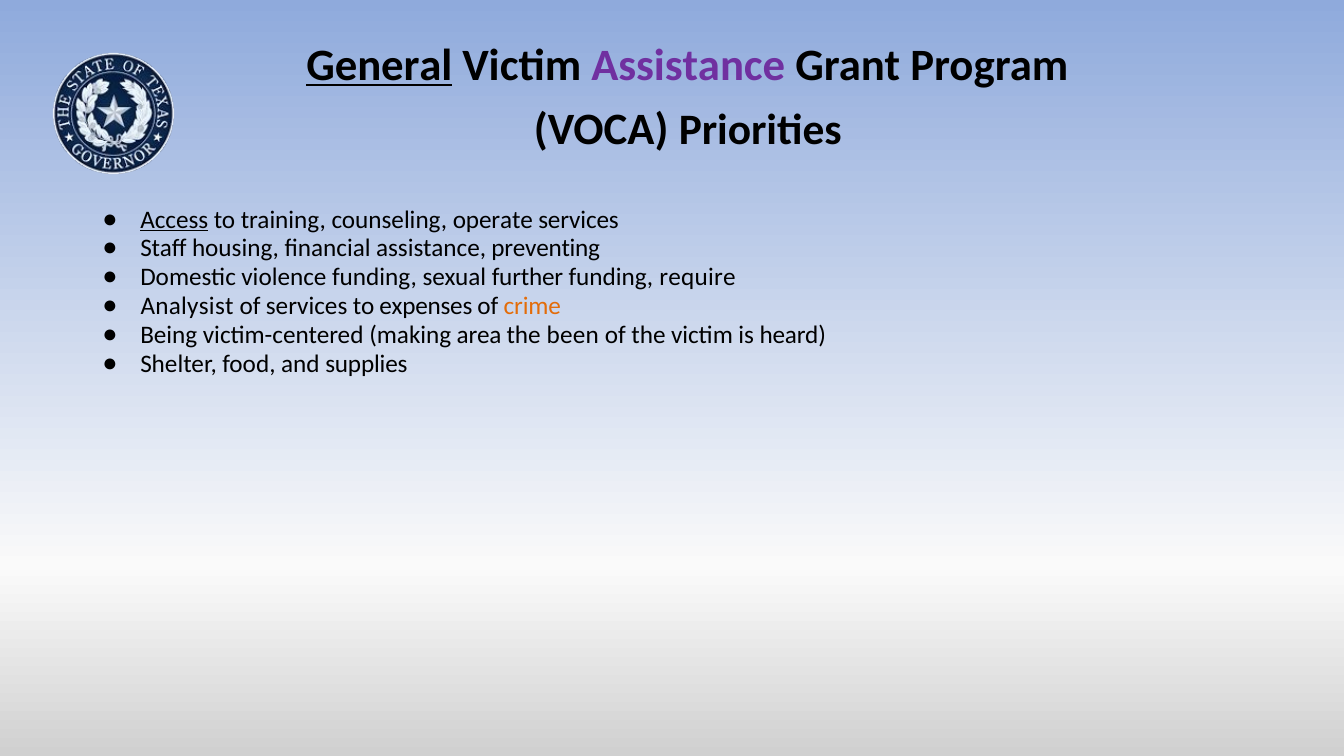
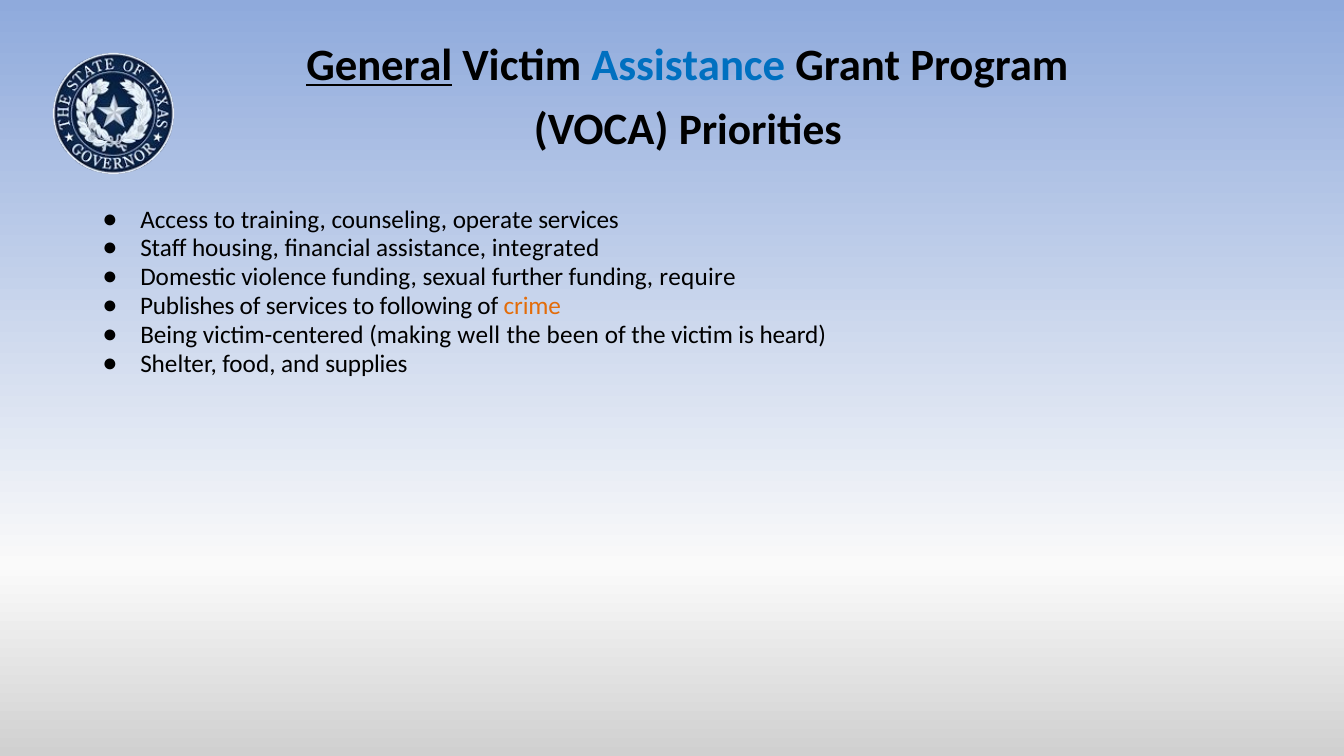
Assistance at (688, 66) colour: purple -> blue
Access underline: present -> none
preventing: preventing -> integrated
Analysist: Analysist -> Publishes
expenses: expenses -> following
area: area -> well
